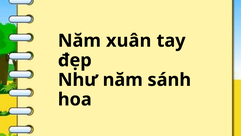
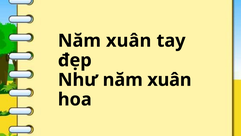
Như năm sánh: sánh -> xuân
